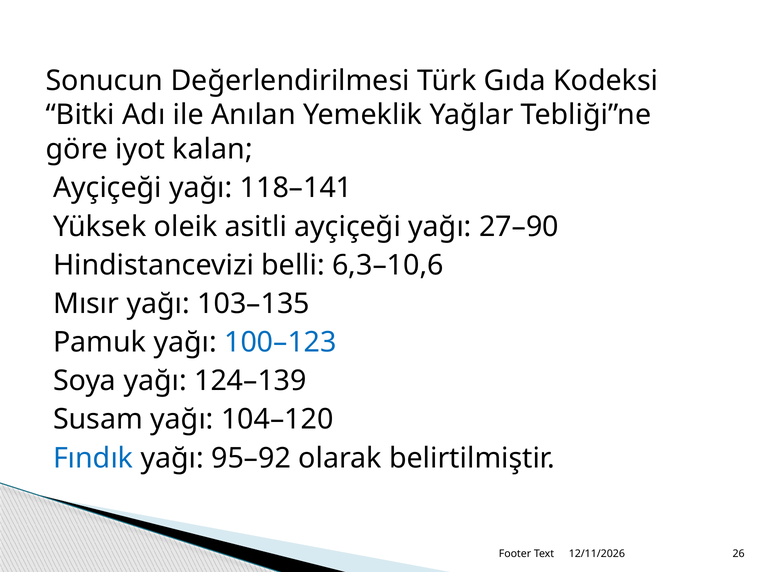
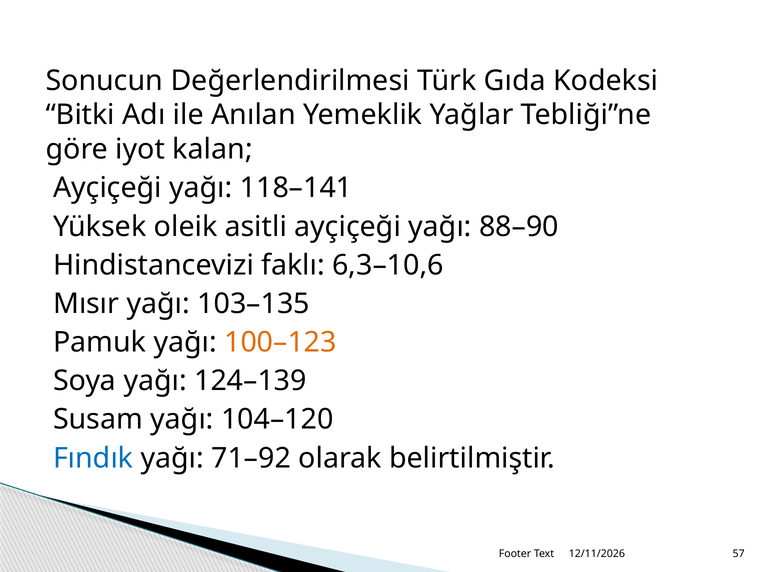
27–90: 27–90 -> 88–90
belli: belli -> faklı
100–123 colour: blue -> orange
95–92: 95–92 -> 71–92
26: 26 -> 57
